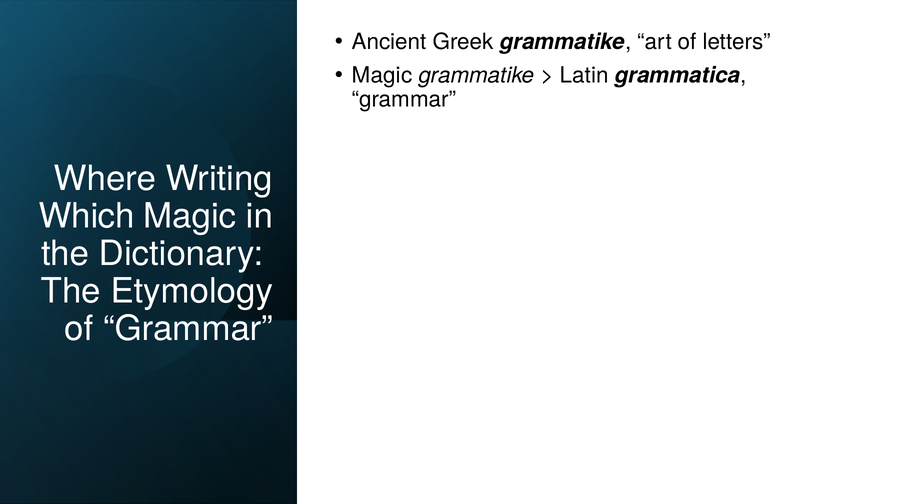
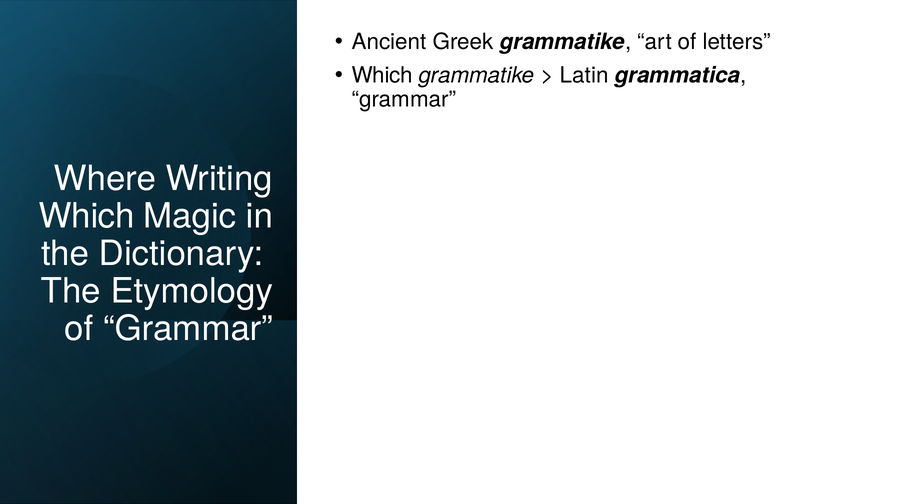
Magic at (382, 75): Magic -> Which
